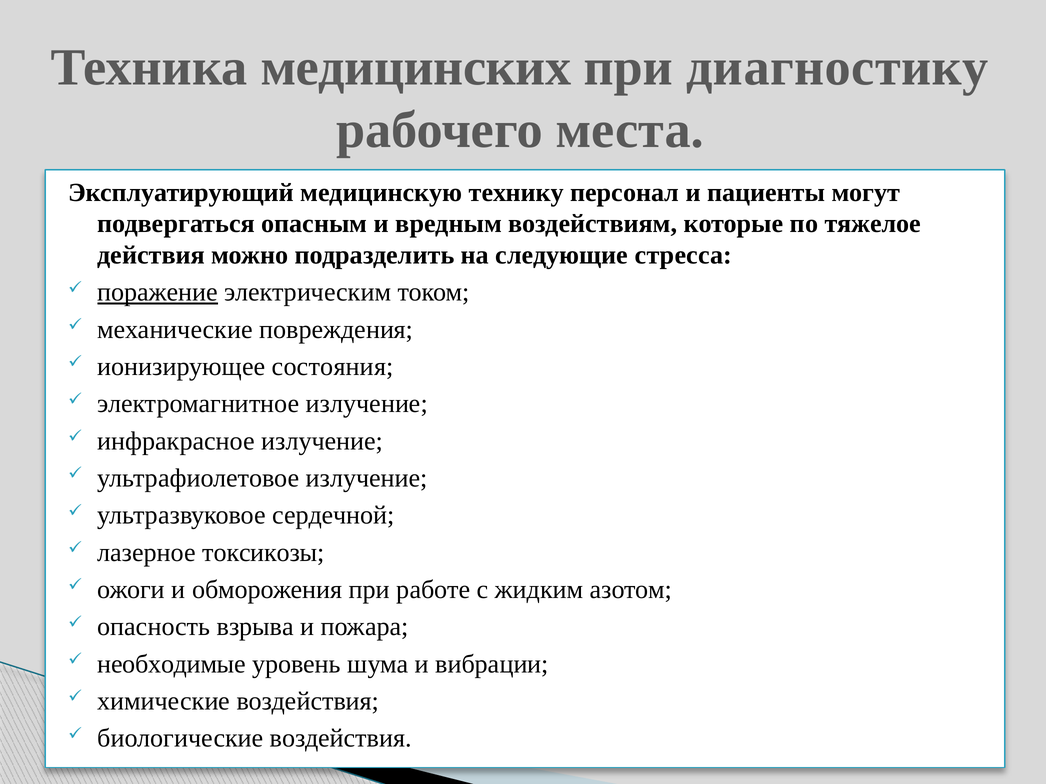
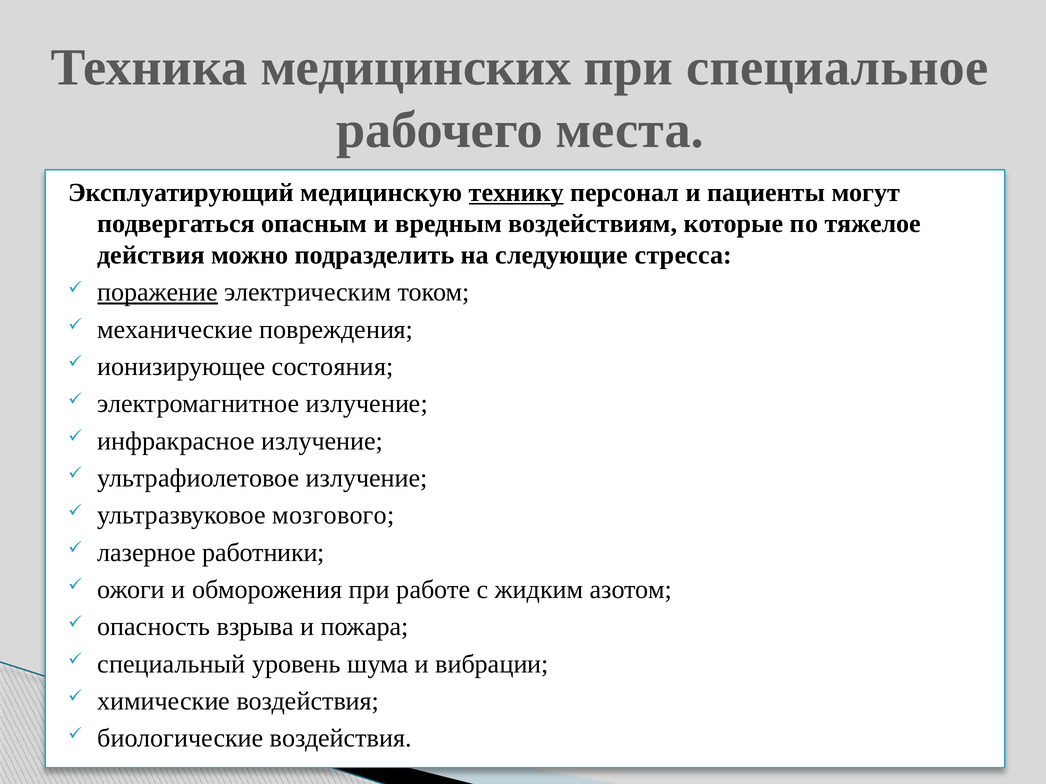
диагностику: диагностику -> специальное
технику underline: none -> present
сердечной: сердечной -> мозгового
токсикозы: токсикозы -> работники
необходимые: необходимые -> специальный
